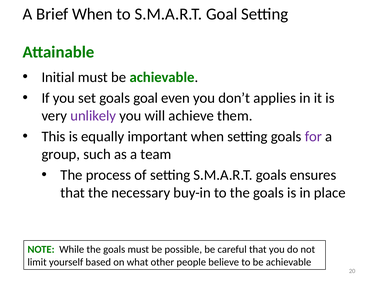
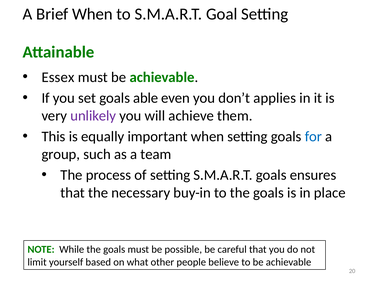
Initial: Initial -> Essex
goals goal: goal -> able
for colour: purple -> blue
